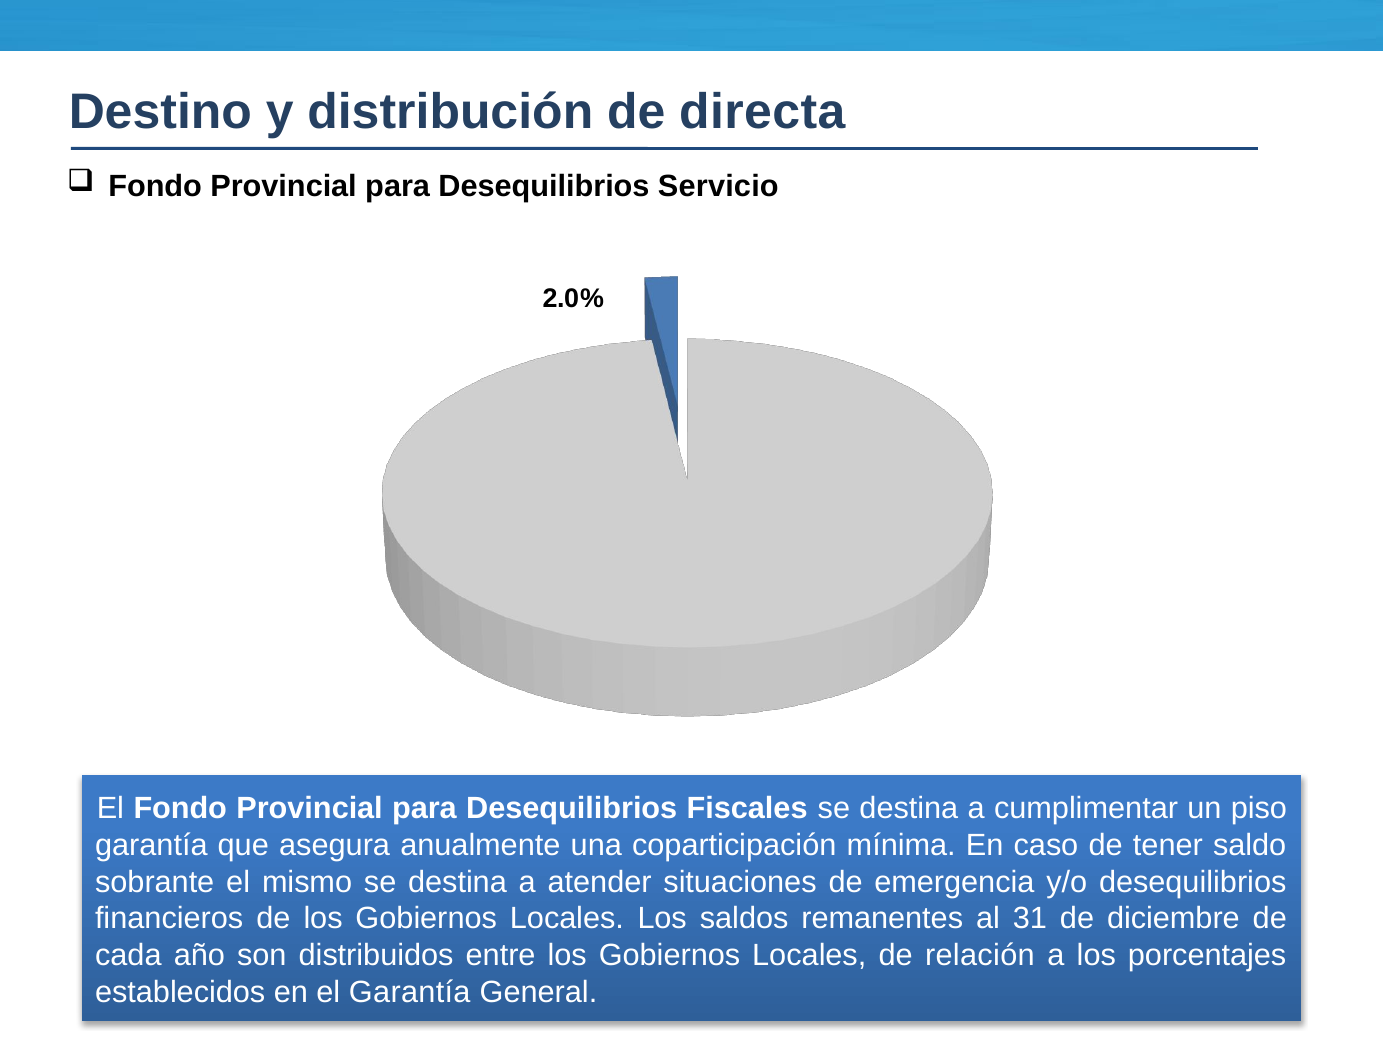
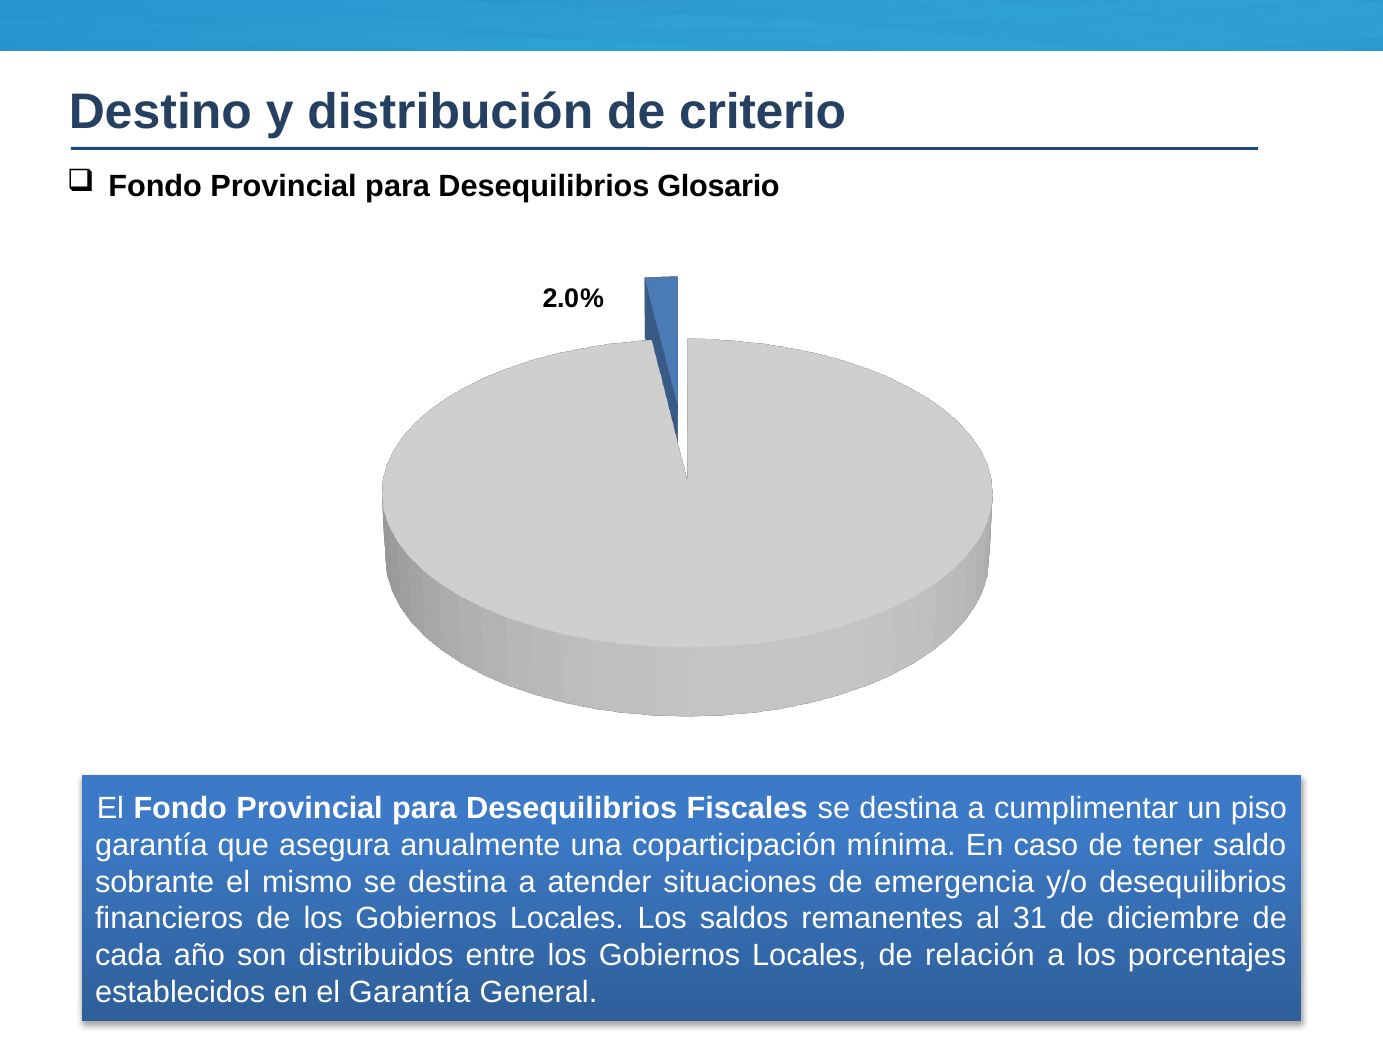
directa: directa -> criterio
Servicio: Servicio -> Glosario
